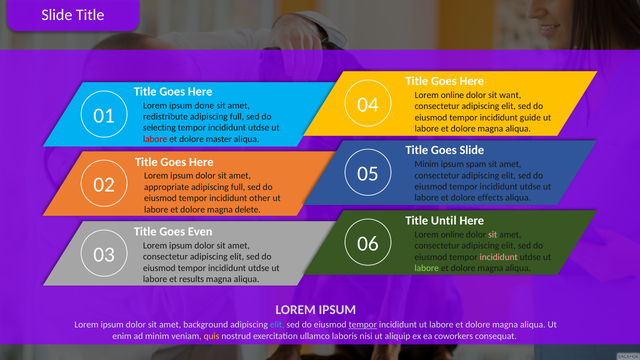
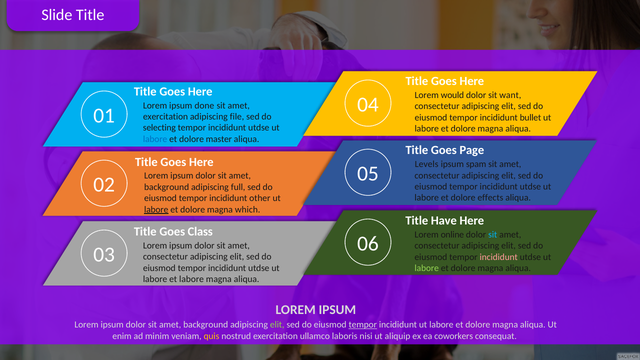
online at (452, 95): online -> would
redistribute at (165, 117): redistribute -> exercitation
full at (237, 117): full -> file
guide: guide -> bullet
labore at (155, 139) colour: red -> blue
Goes Slide: Slide -> Page
Minim at (427, 164): Minim -> Levels
appropriate at (167, 187): appropriate -> background
labore at (156, 209) underline: none -> present
delete: delete -> which
Until: Until -> Have
Even: Even -> Class
sit at (493, 235) colour: pink -> light blue
et results: results -> labore
elit at (277, 325) colour: light blue -> light green
